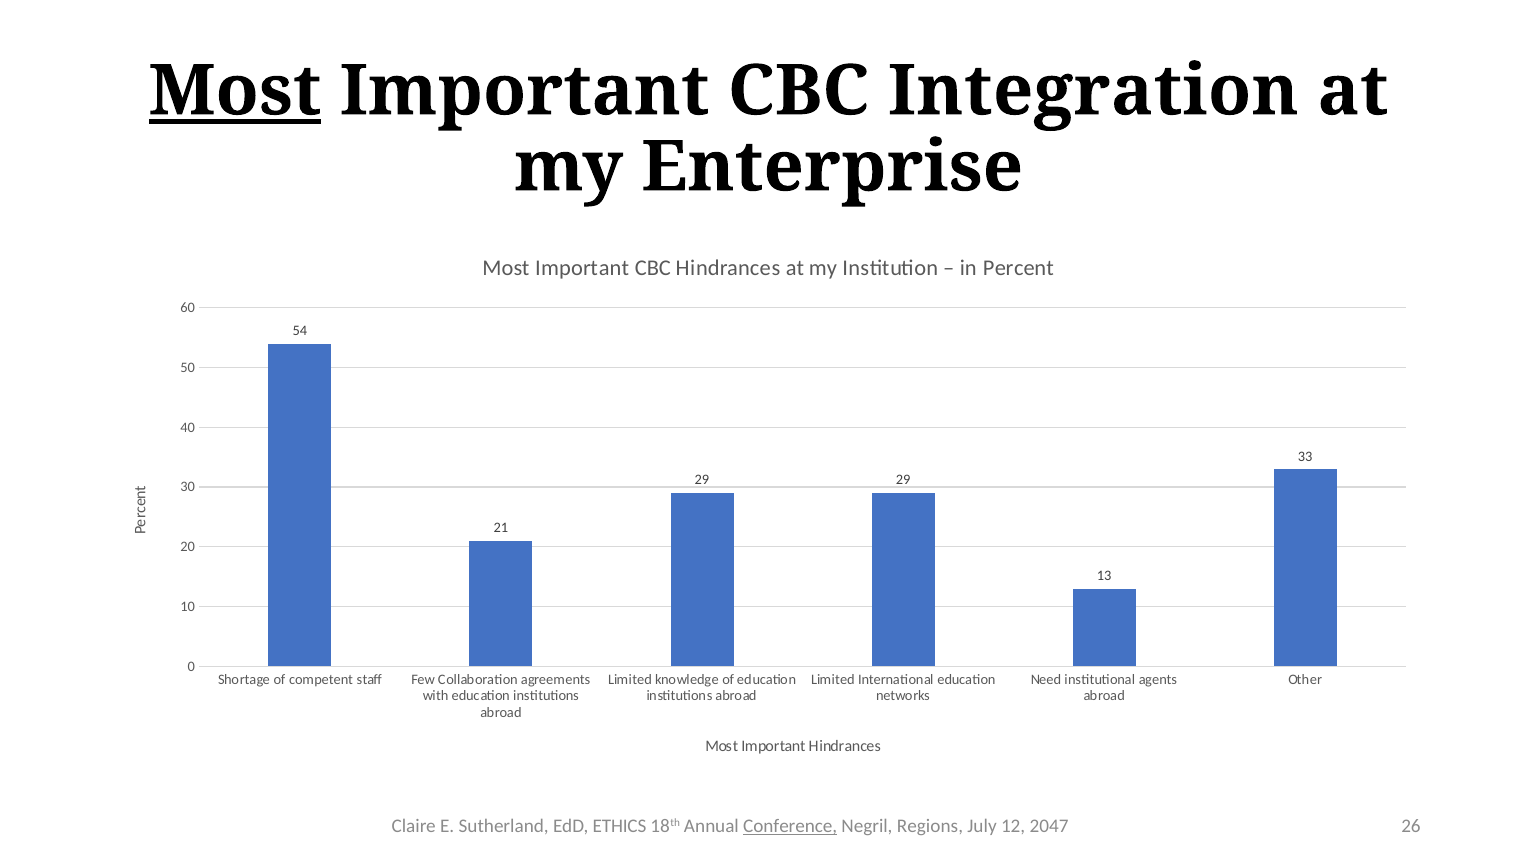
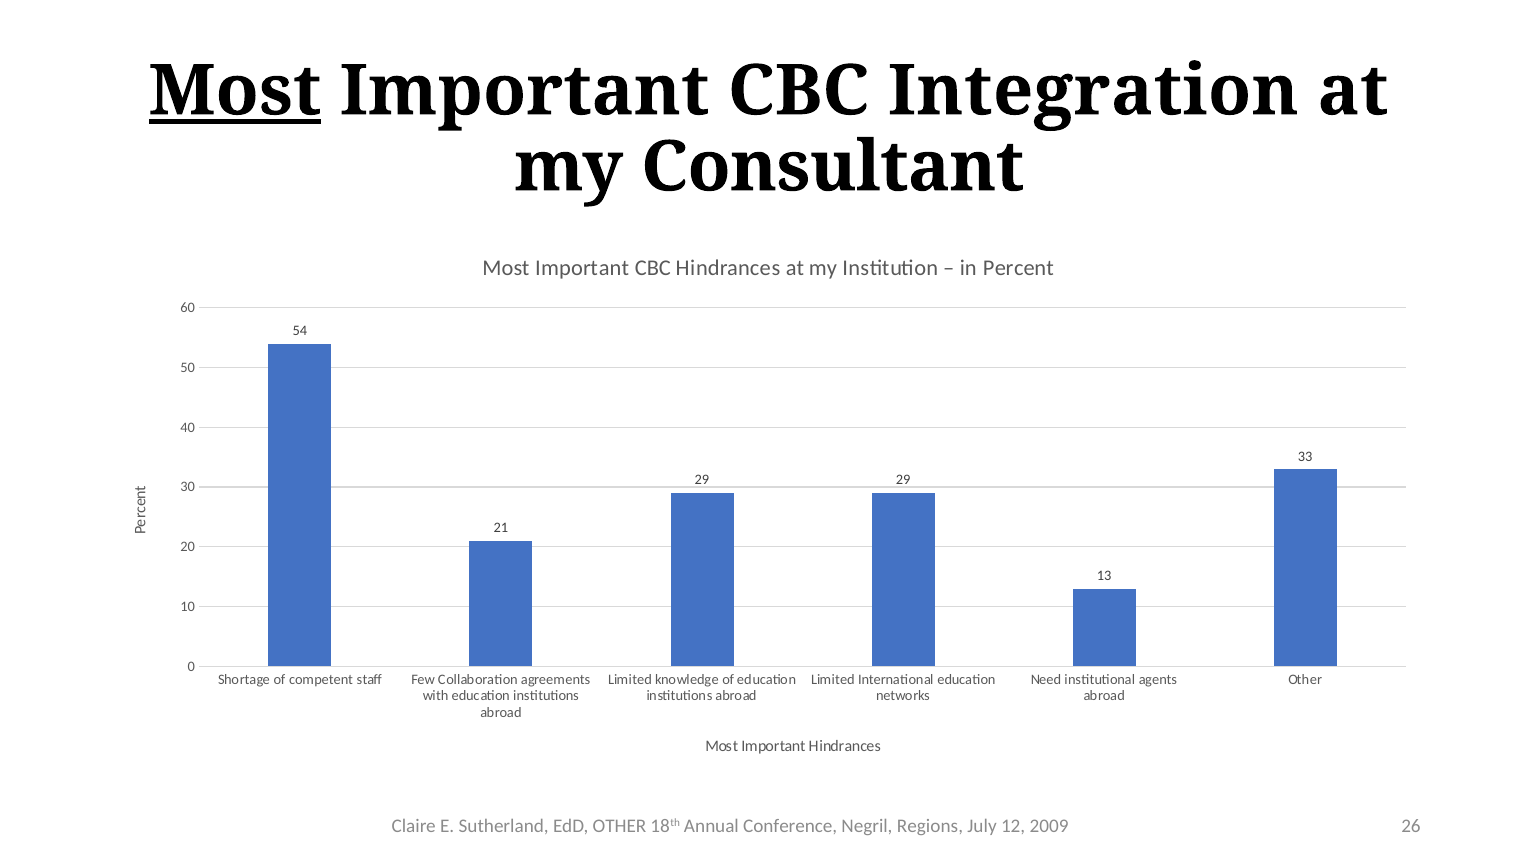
Enterprise: Enterprise -> Consultant
EdD ETHICS: ETHICS -> OTHER
Conference underline: present -> none
2047: 2047 -> 2009
